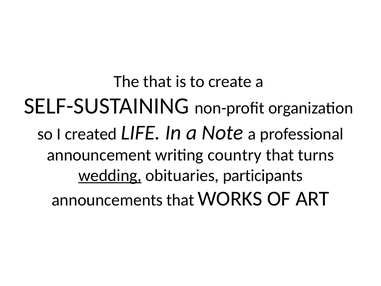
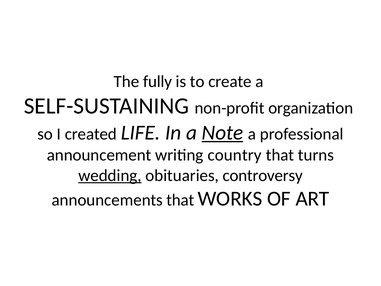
The that: that -> fully
Note underline: none -> present
participants: participants -> controversy
